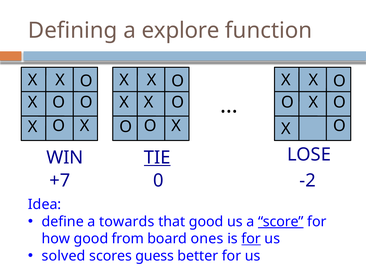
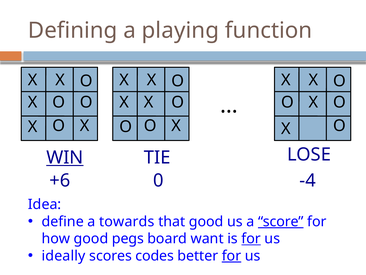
explore: explore -> playing
WIN underline: none -> present
TIE underline: present -> none
+7: +7 -> +6
-2: -2 -> -4
from: from -> pegs
ones: ones -> want
solved: solved -> ideally
guess: guess -> codes
for at (232, 255) underline: none -> present
